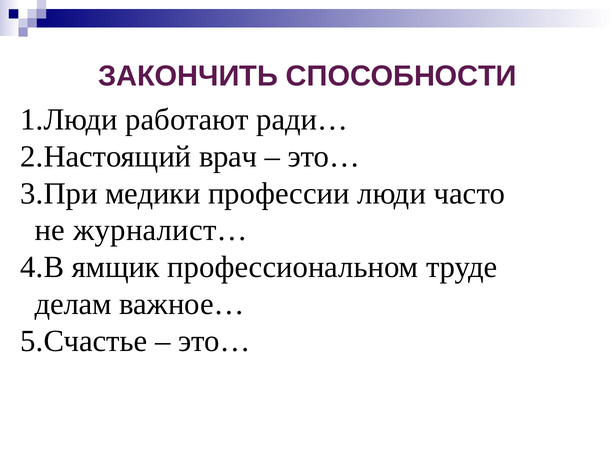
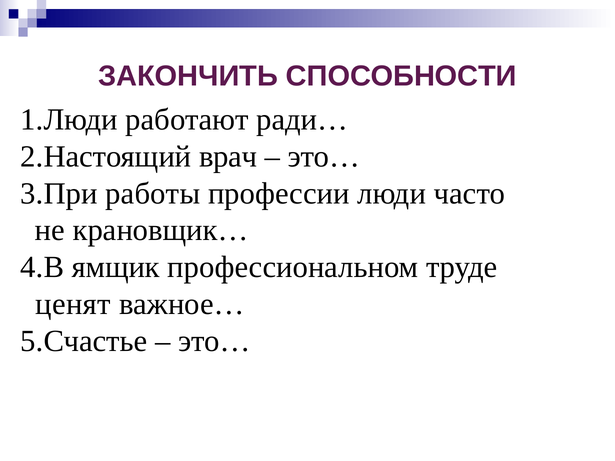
медики: медики -> работы
журналист…: журналист… -> крановщик…
делам: делам -> ценят
